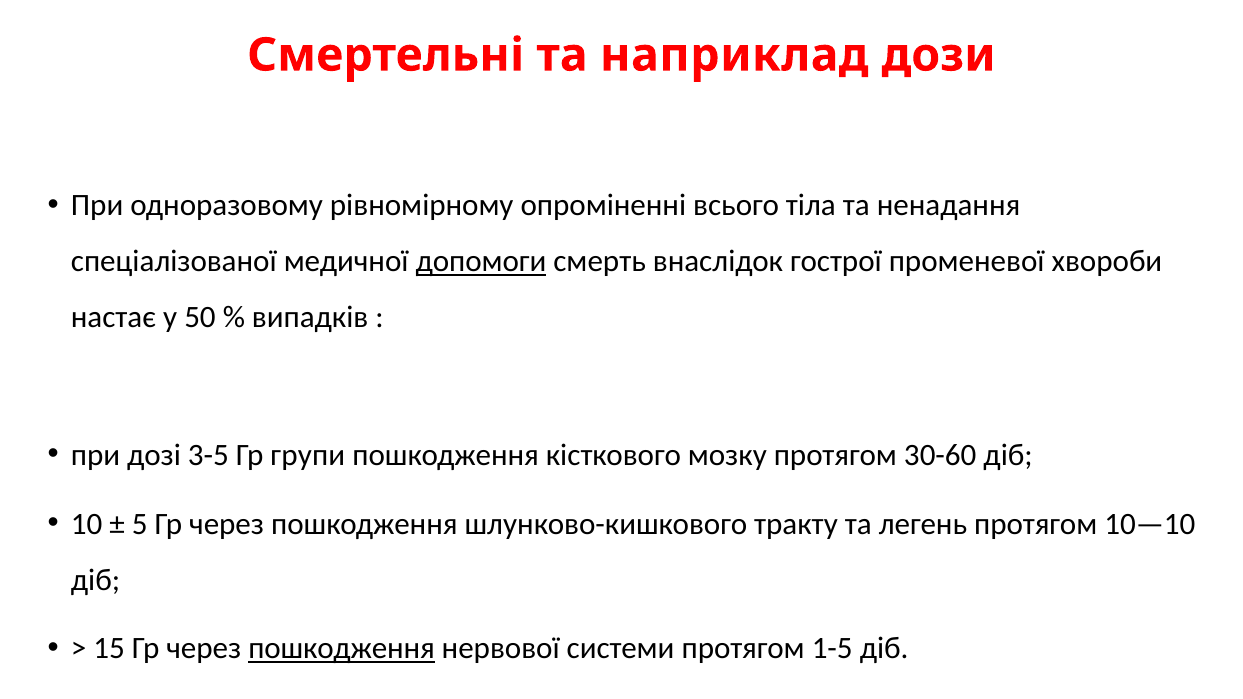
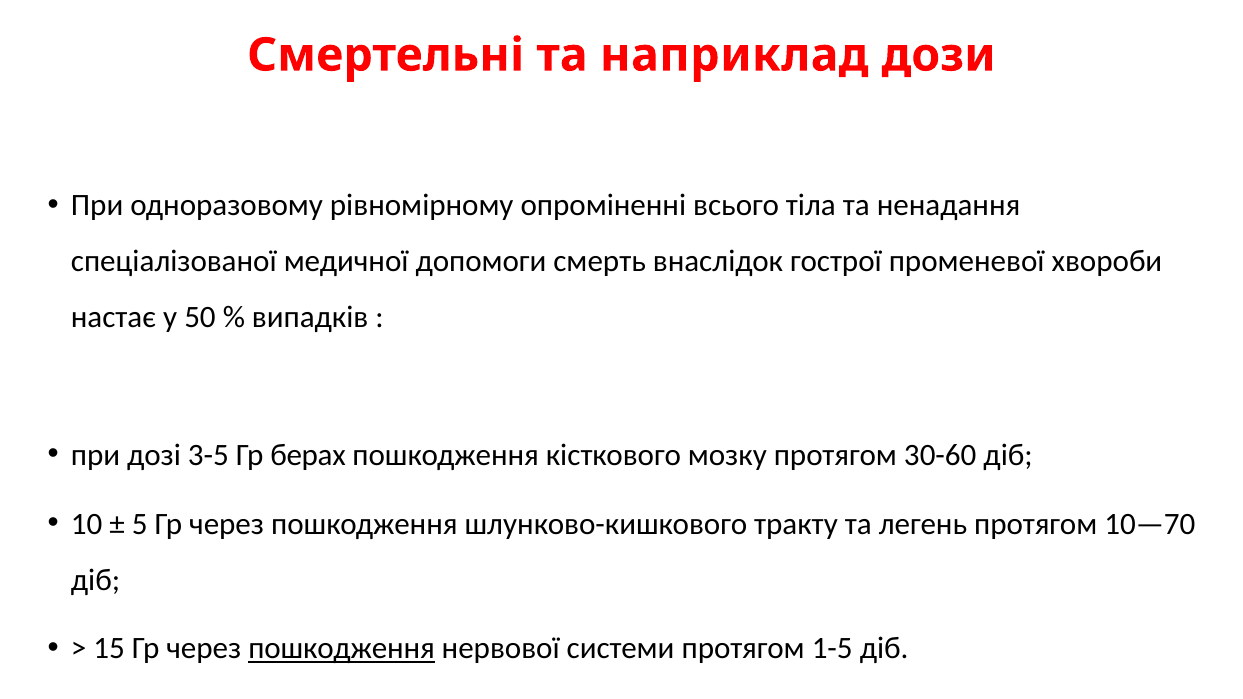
допомоги underline: present -> none
групи: групи -> берах
10—10: 10—10 -> 10—70
